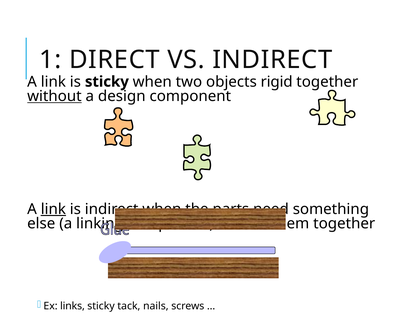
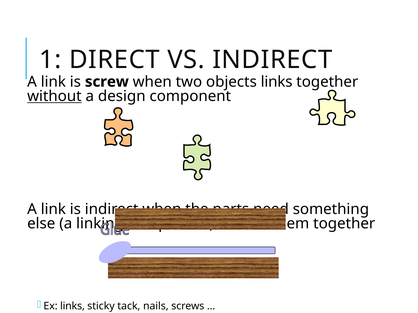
is sticky: sticky -> screw
objects rigid: rigid -> links
link at (53, 209) underline: present -> none
